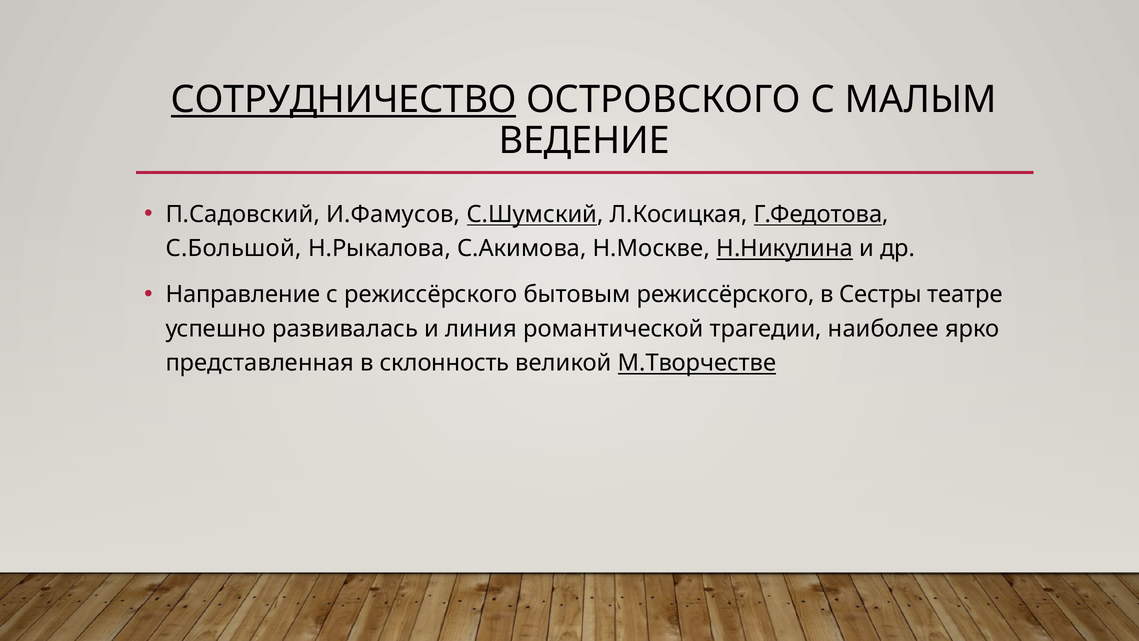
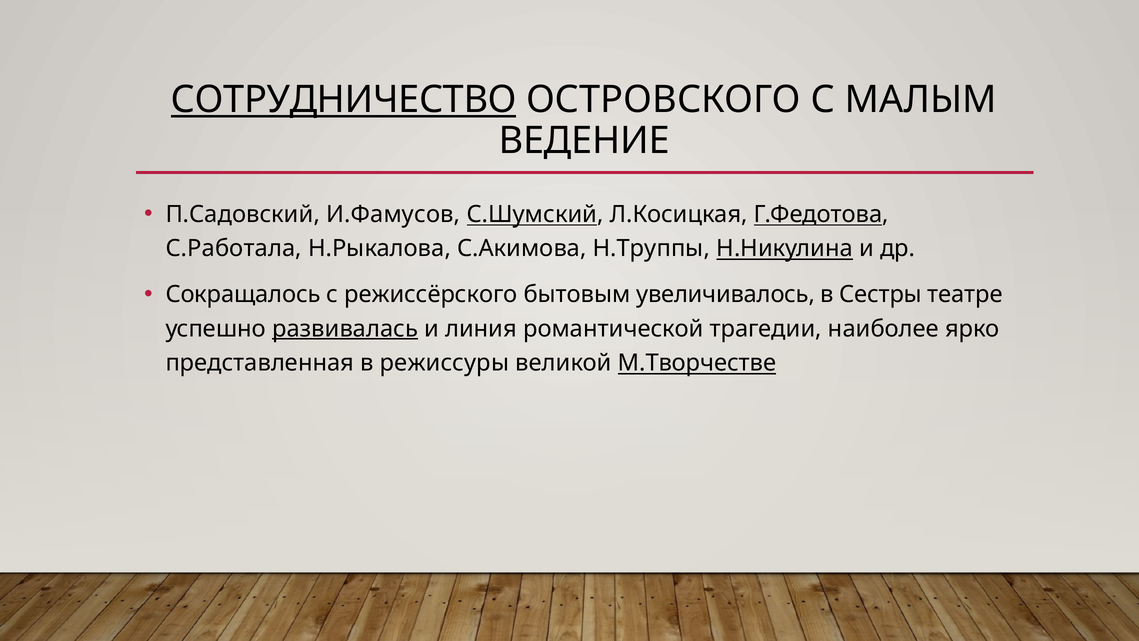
С.Большой: С.Большой -> С.Работала
Н.Москве: Н.Москве -> Н.Труппы
Направление: Направление -> Сокращалось
бытовым режиссёрского: режиссёрского -> увеличивалось
развивалась underline: none -> present
склонность: склонность -> режиссуры
